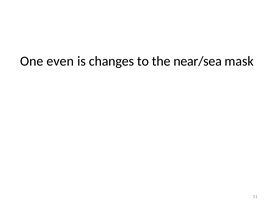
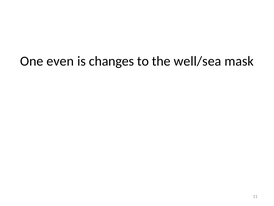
near/sea: near/sea -> well/sea
